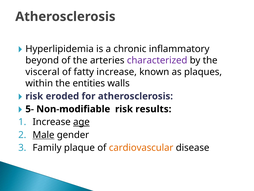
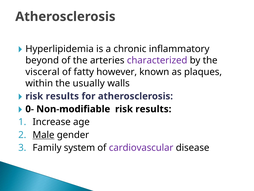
fatty increase: increase -> however
entities: entities -> usually
eroded at (62, 96): eroded -> results
5-: 5- -> 0-
age underline: present -> none
plaque: plaque -> system
cardiovascular colour: orange -> purple
